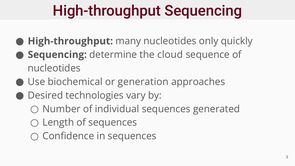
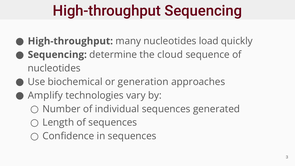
only: only -> load
Desired: Desired -> Amplify
